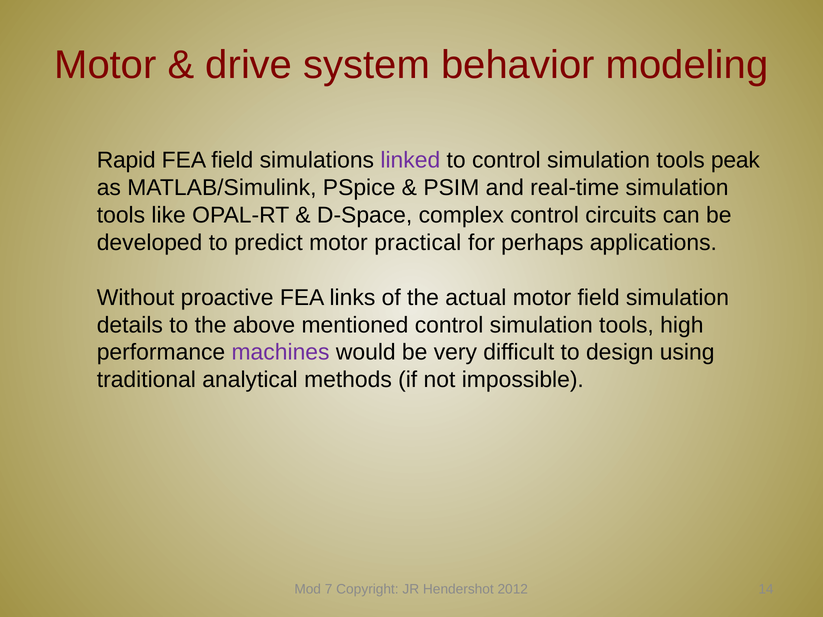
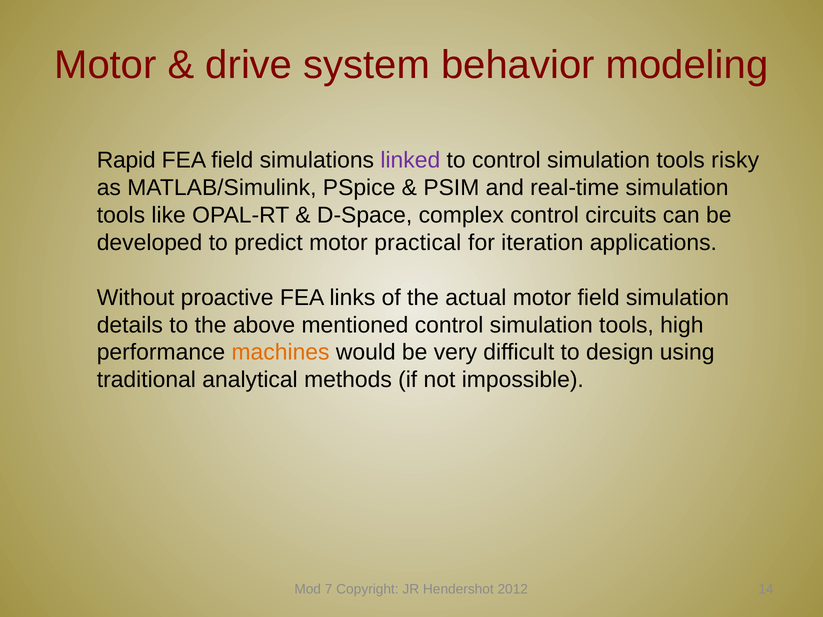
peak: peak -> risky
perhaps: perhaps -> iteration
machines colour: purple -> orange
